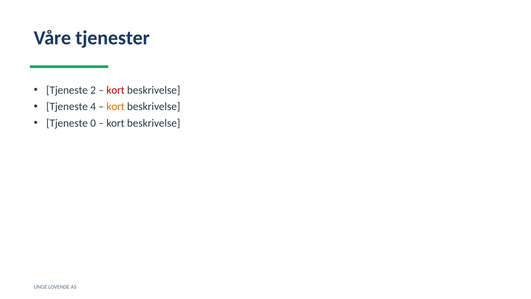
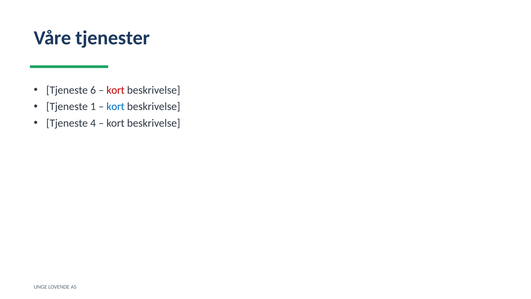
2: 2 -> 6
4: 4 -> 1
kort at (116, 107) colour: orange -> blue
0: 0 -> 4
